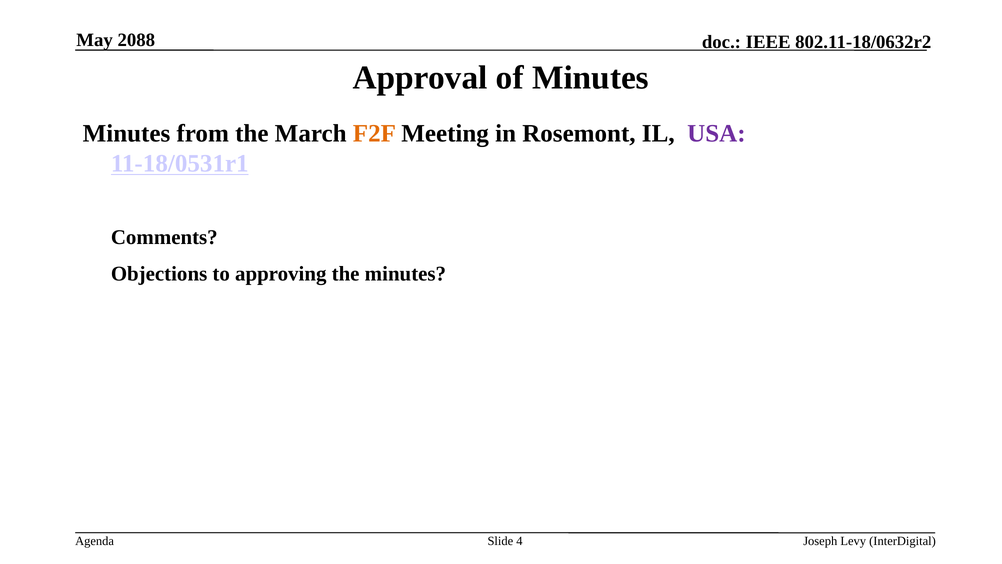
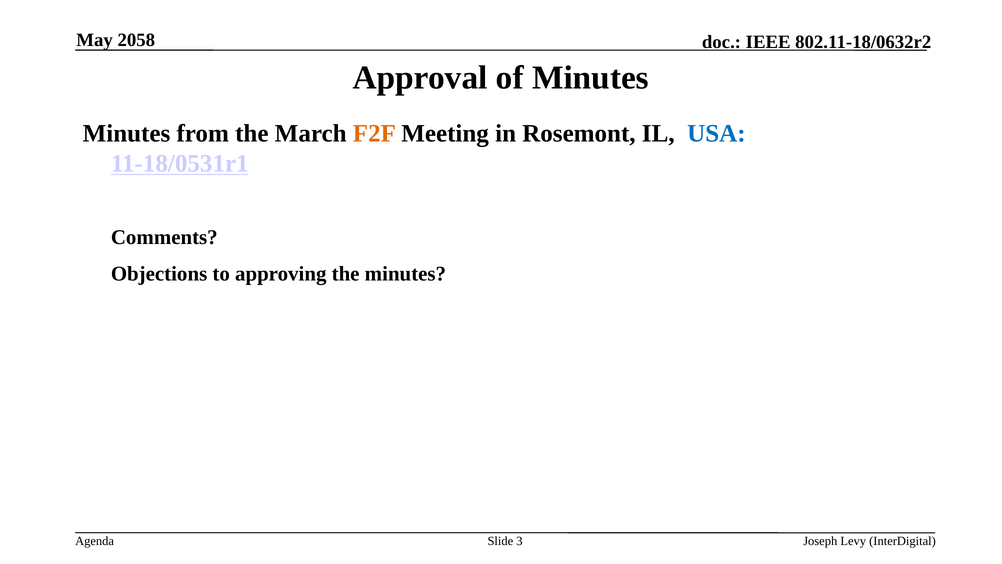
2088: 2088 -> 2058
USA colour: purple -> blue
4: 4 -> 3
